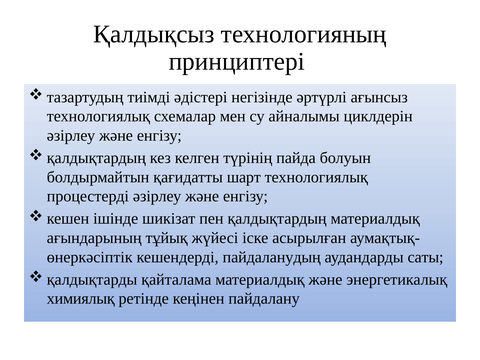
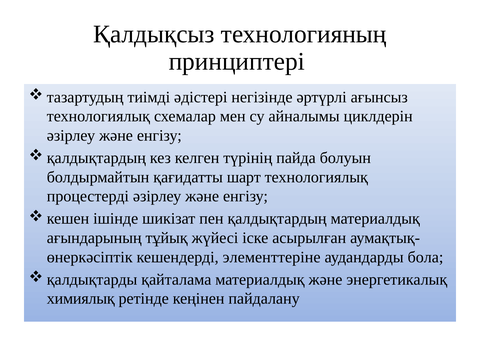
пайдаланудың: пайдаланудың -> элементтеріне
саты: саты -> бола
